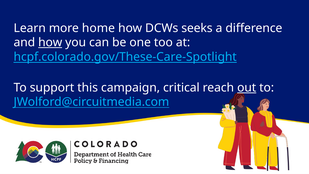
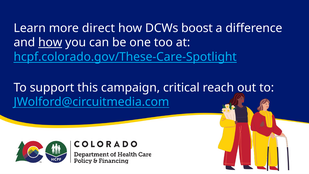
home: home -> direct
seeks: seeks -> boost
out underline: present -> none
